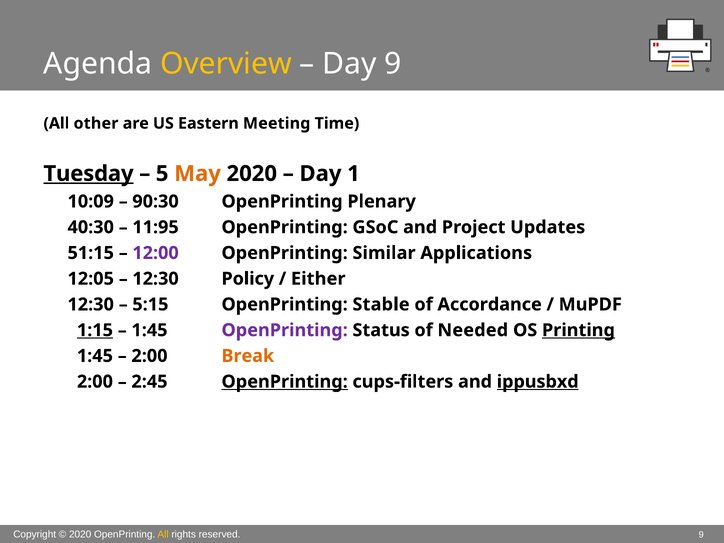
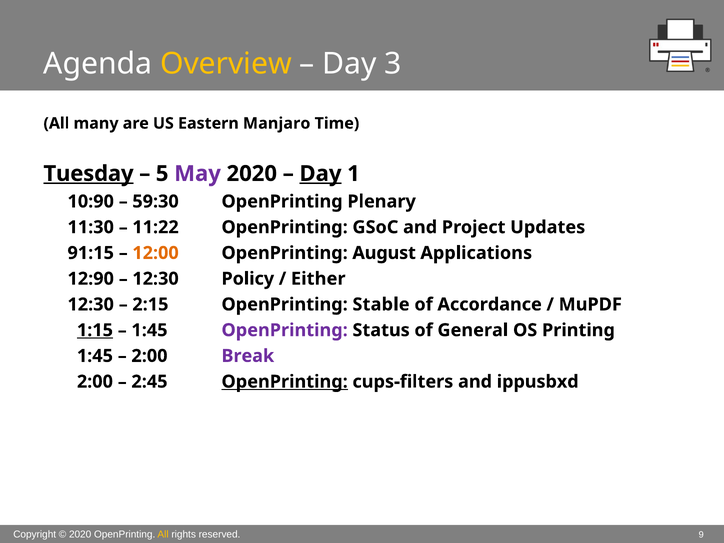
Day 9: 9 -> 3
other: other -> many
Meeting: Meeting -> Manjaro
May colour: orange -> purple
Day at (320, 174) underline: none -> present
10:09: 10:09 -> 10:90
90:30: 90:30 -> 59:30
40:30: 40:30 -> 11:30
11:95: 11:95 -> 11:22
51:15: 51:15 -> 91:15
12:00 colour: purple -> orange
Similar: Similar -> August
12:05: 12:05 -> 12:90
5:15: 5:15 -> 2:15
Needed: Needed -> General
Printing underline: present -> none
Break colour: orange -> purple
ippusbxd underline: present -> none
